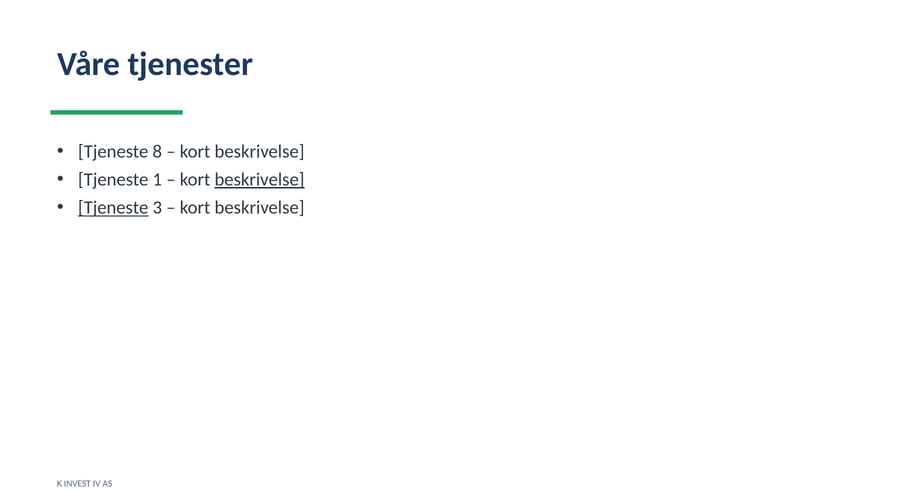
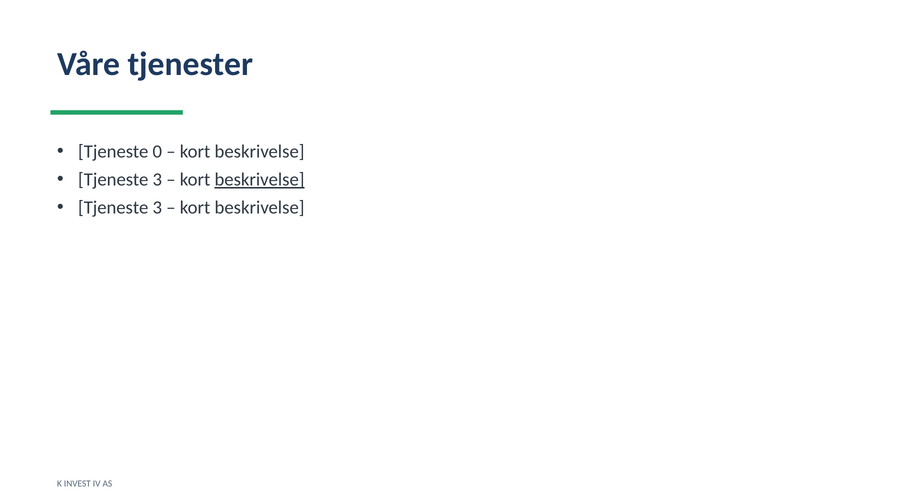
8: 8 -> 0
1 at (157, 180): 1 -> 3
Tjeneste at (113, 208) underline: present -> none
